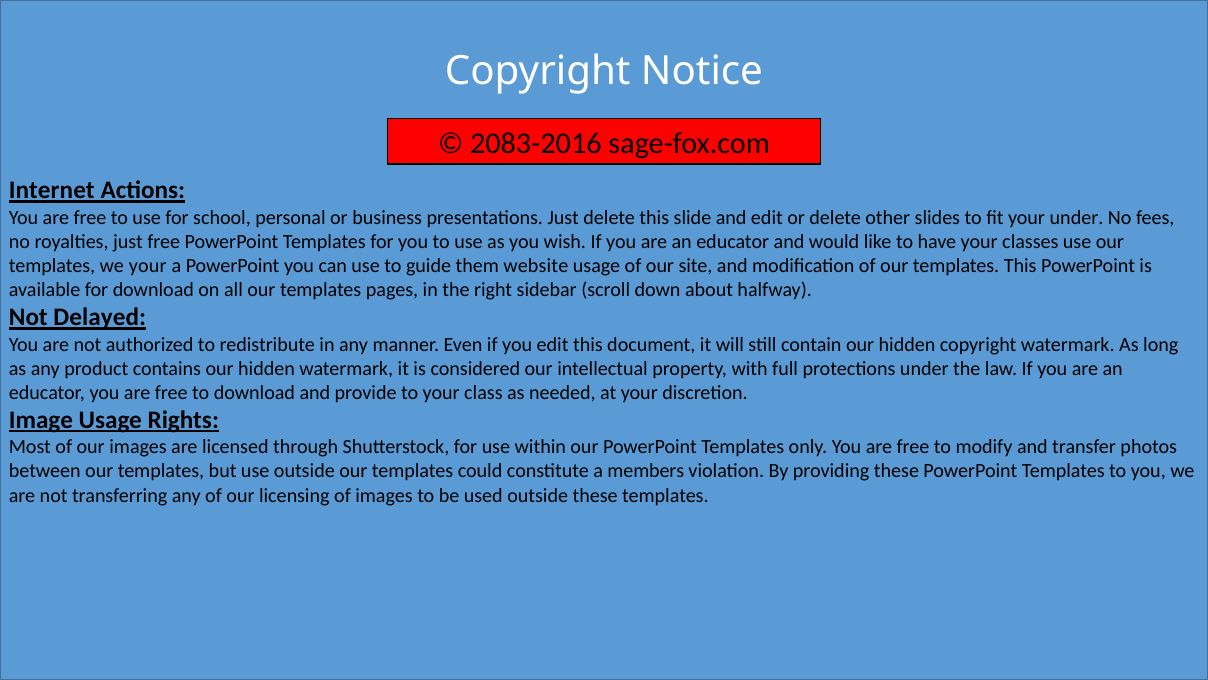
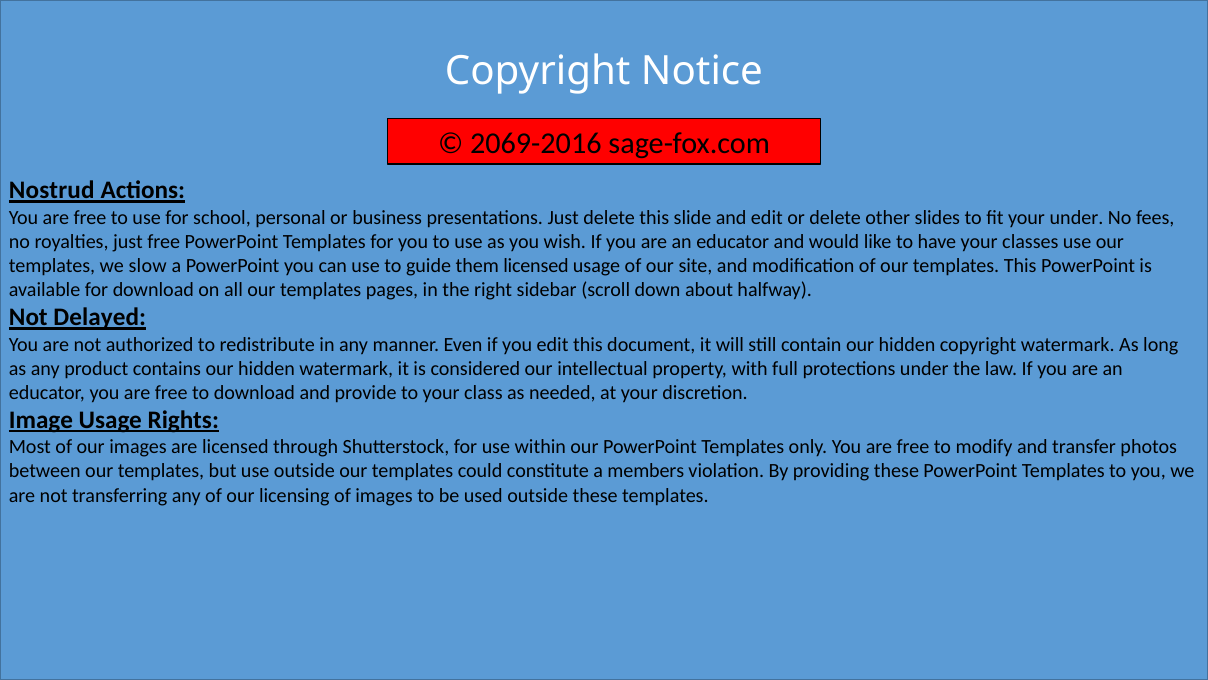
2083-2016: 2083-2016 -> 2069-2016
Internet: Internet -> Nostrud
we your: your -> slow
them website: website -> licensed
